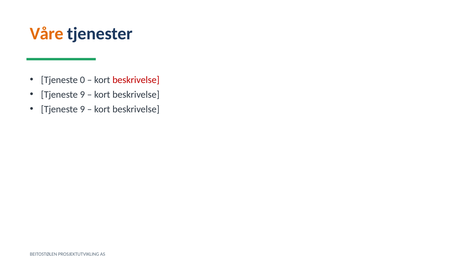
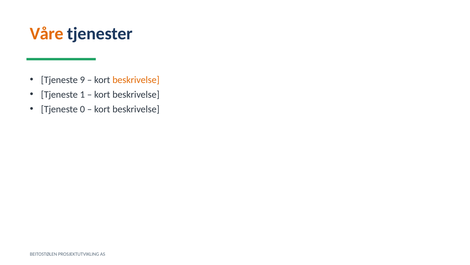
0: 0 -> 9
beskrivelse at (136, 80) colour: red -> orange
9 at (82, 94): 9 -> 1
9 at (82, 109): 9 -> 0
